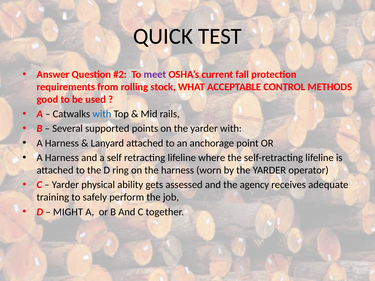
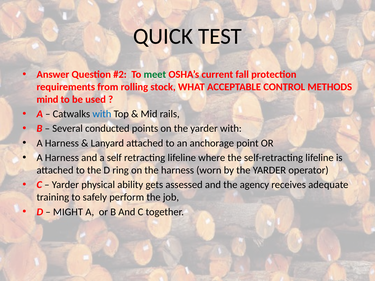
meet colour: purple -> green
good: good -> mind
supported: supported -> conducted
